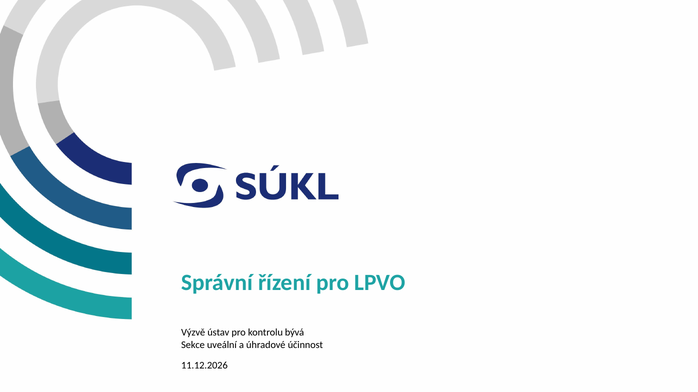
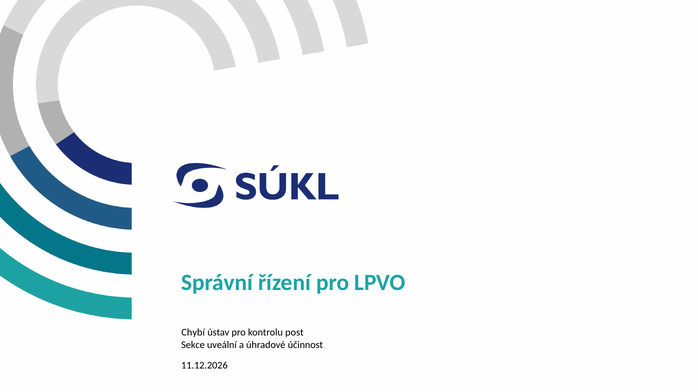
Výzvě: Výzvě -> Chybí
bývá: bývá -> post
